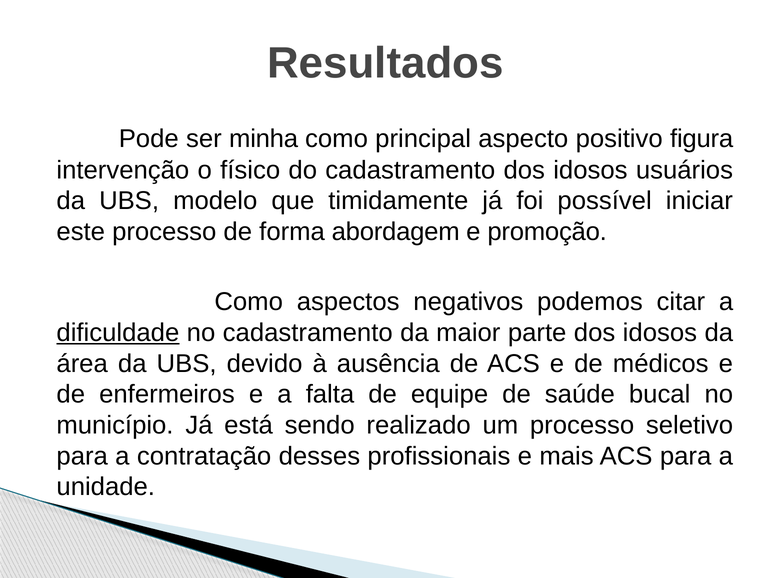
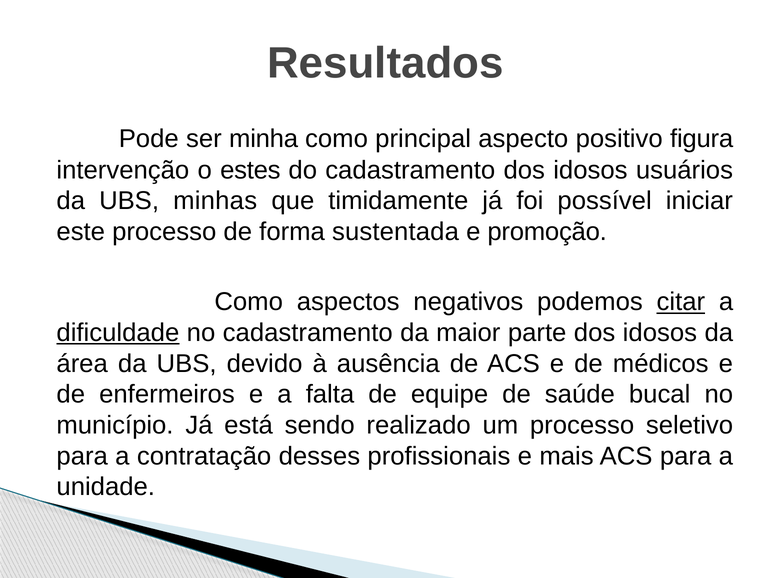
físico: físico -> estes
modelo: modelo -> minhas
abordagem: abordagem -> sustentada
citar underline: none -> present
